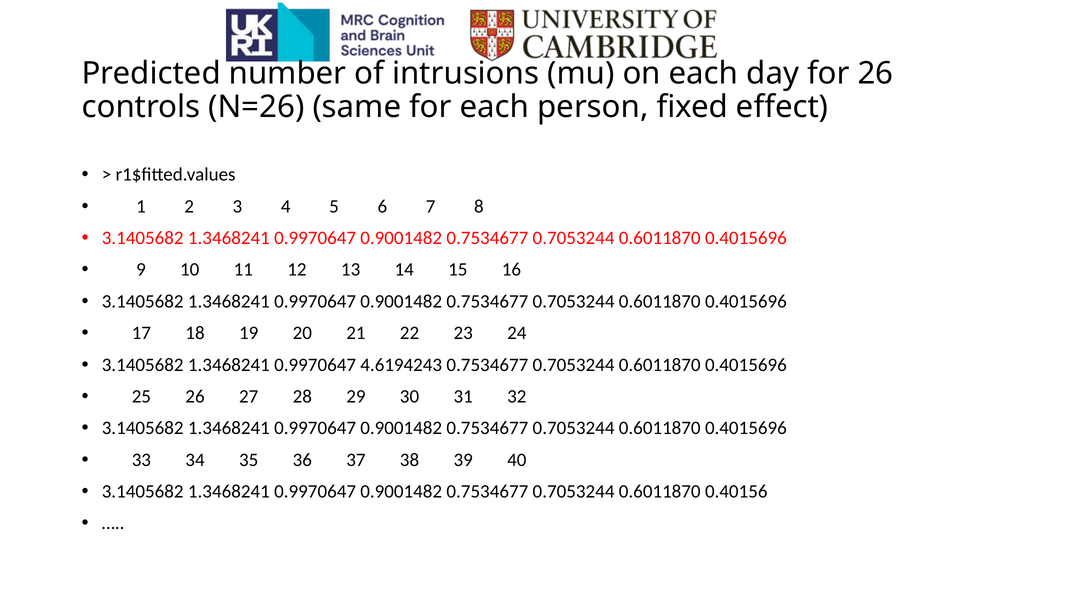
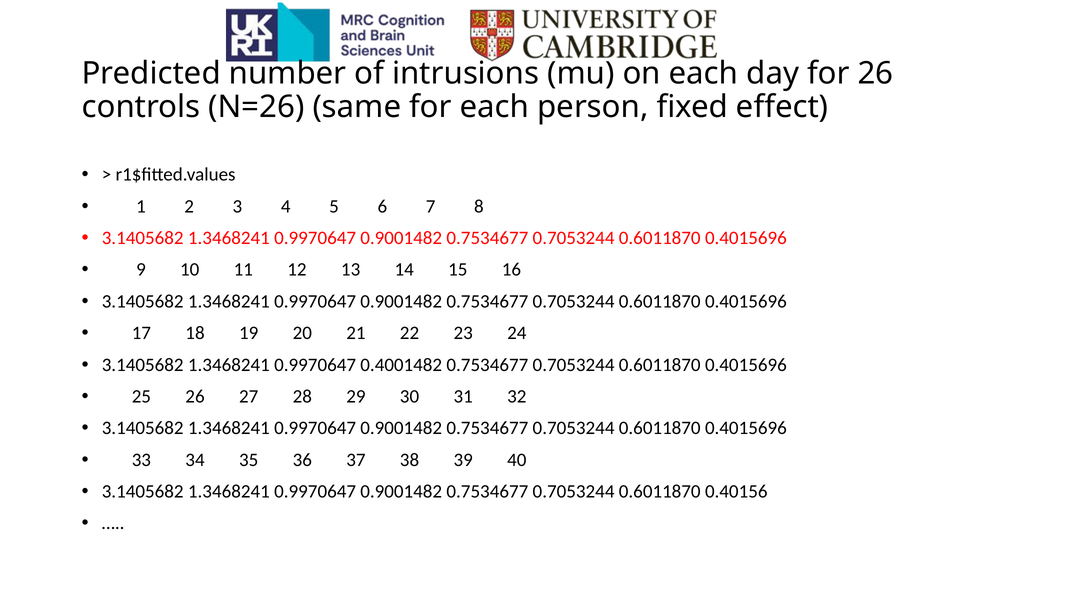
4.6194243: 4.6194243 -> 0.4001482
